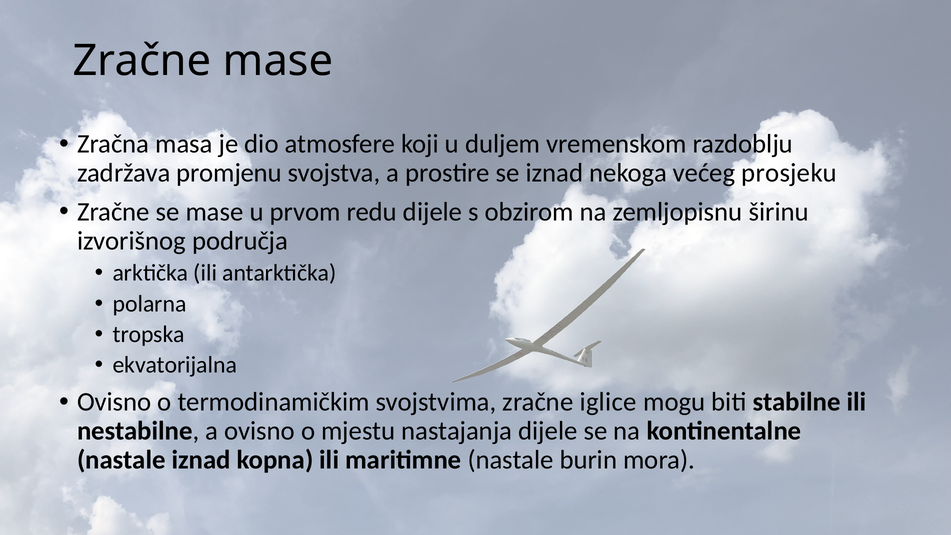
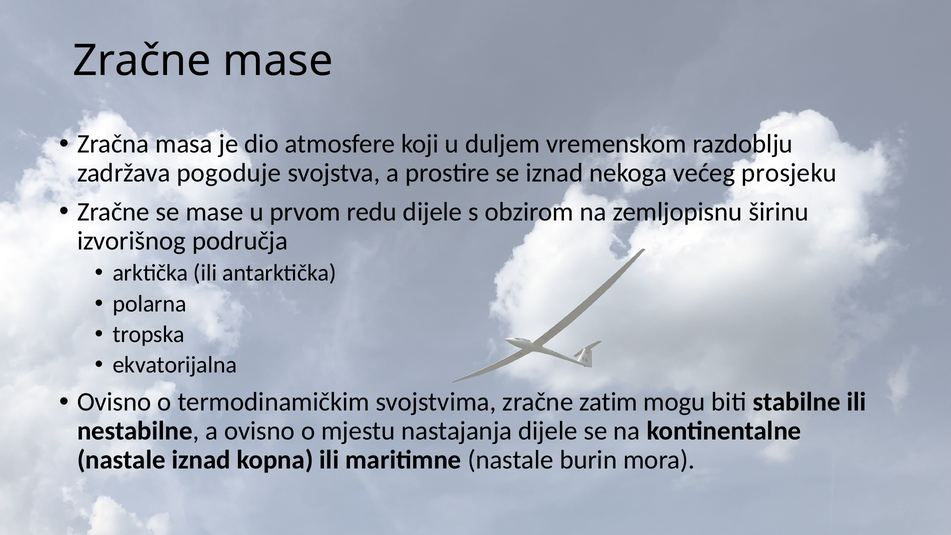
promjenu: promjenu -> pogoduje
iglice: iglice -> zatim
